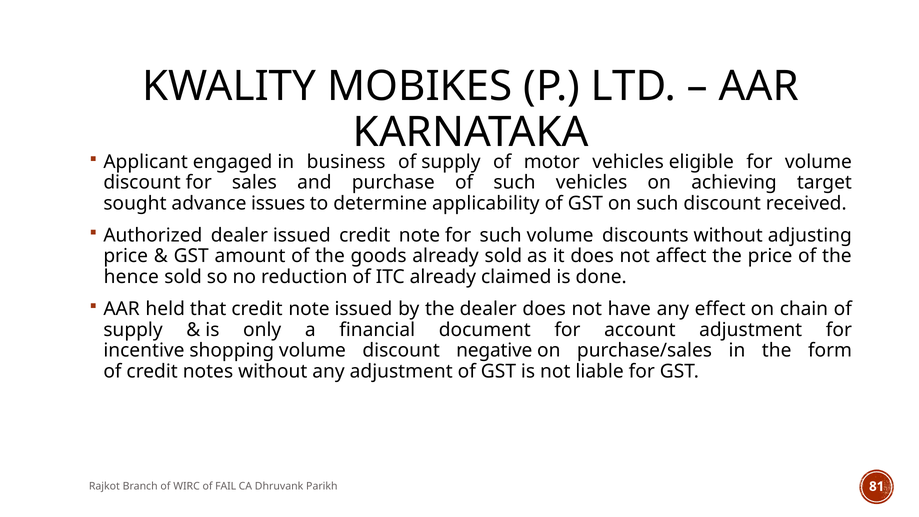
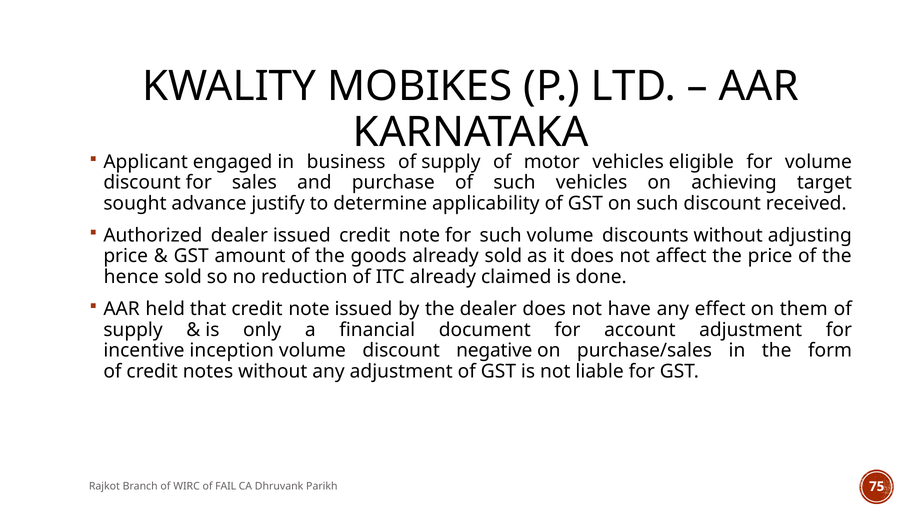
issues: issues -> justify
chain: chain -> them
shopping: shopping -> inception
81: 81 -> 75
